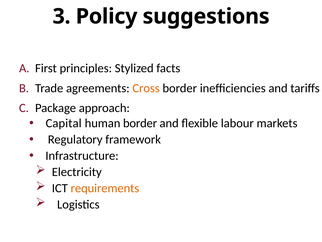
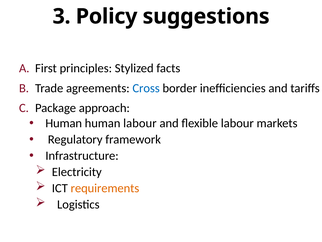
Cross colour: orange -> blue
Capital at (64, 123): Capital -> Human
human border: border -> labour
